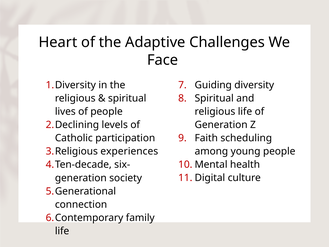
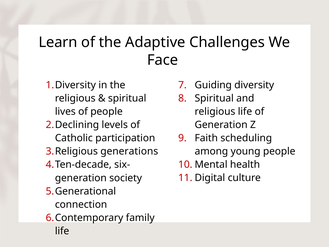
Heart: Heart -> Learn
experiences: experiences -> generations
